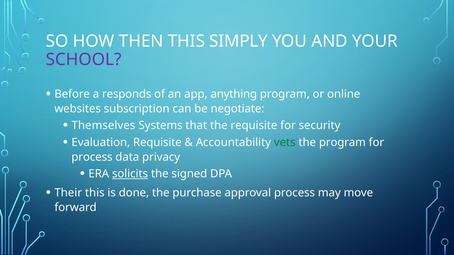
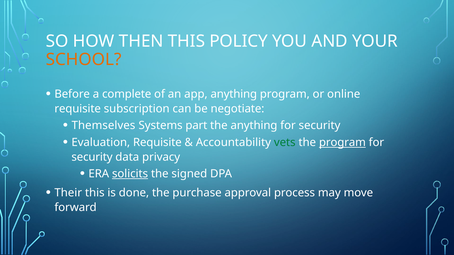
SIMPLY: SIMPLY -> POLICY
SCHOOL colour: purple -> orange
responds: responds -> complete
websites at (78, 109): websites -> requisite
that: that -> part
the requisite: requisite -> anything
program at (342, 143) underline: none -> present
process at (92, 157): process -> security
